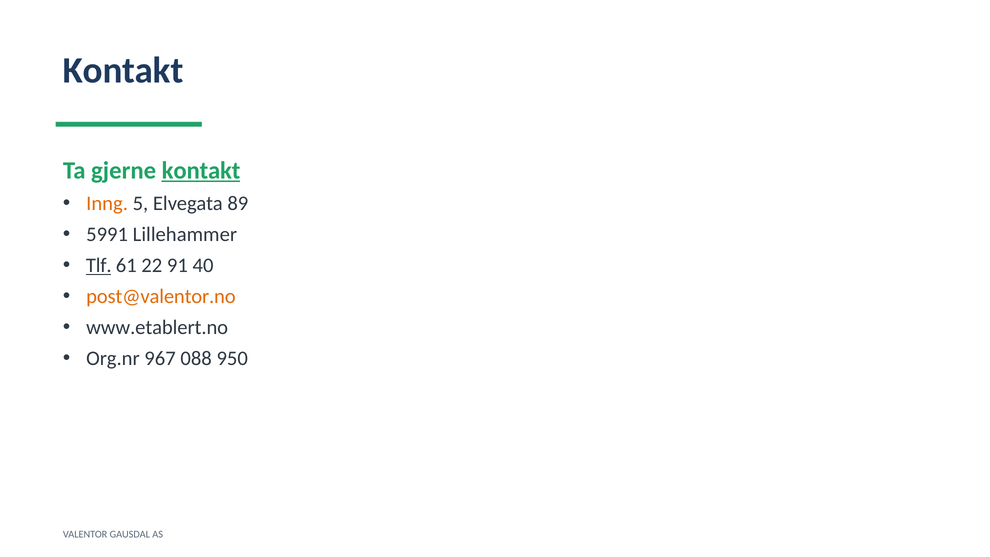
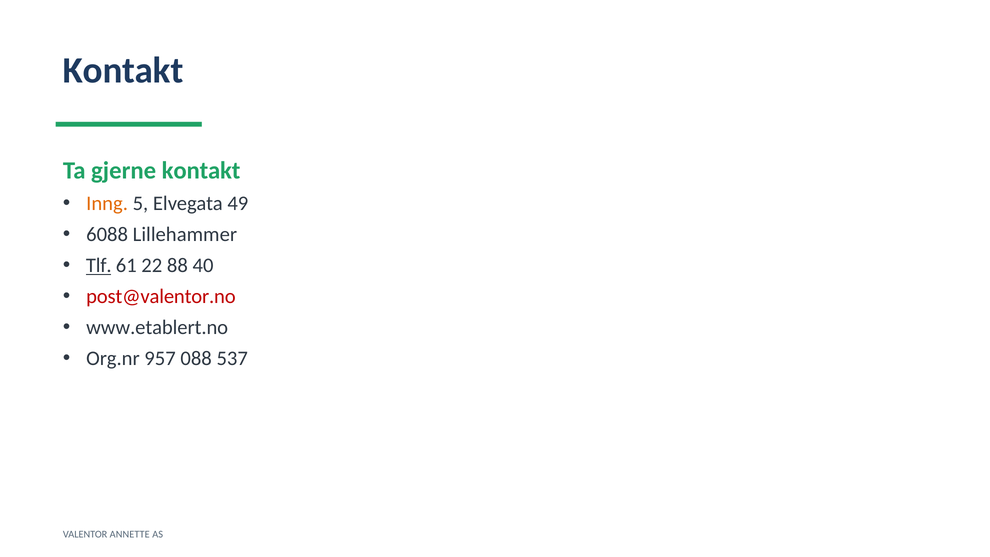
kontakt at (201, 170) underline: present -> none
89: 89 -> 49
5991: 5991 -> 6088
91: 91 -> 88
post@valentor.no colour: orange -> red
967: 967 -> 957
950: 950 -> 537
GAUSDAL: GAUSDAL -> ANNETTE
